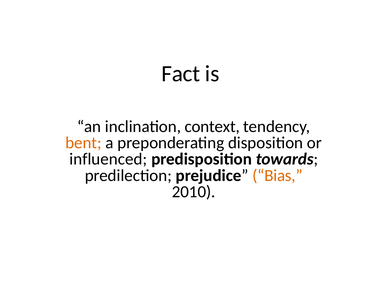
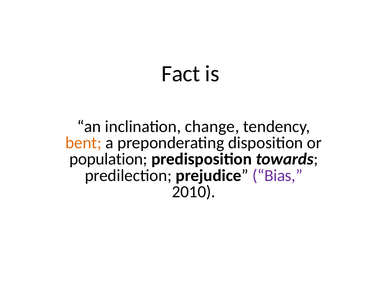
context: context -> change
influenced: influenced -> population
Bias colour: orange -> purple
